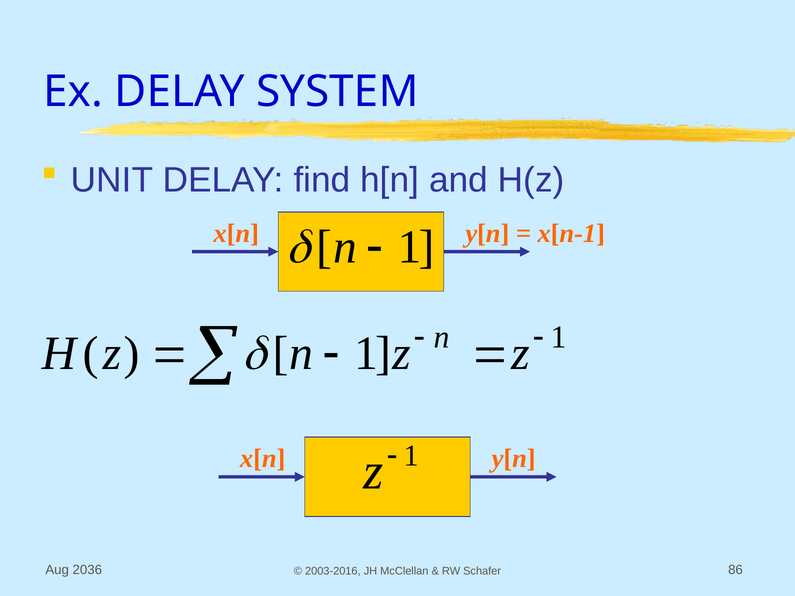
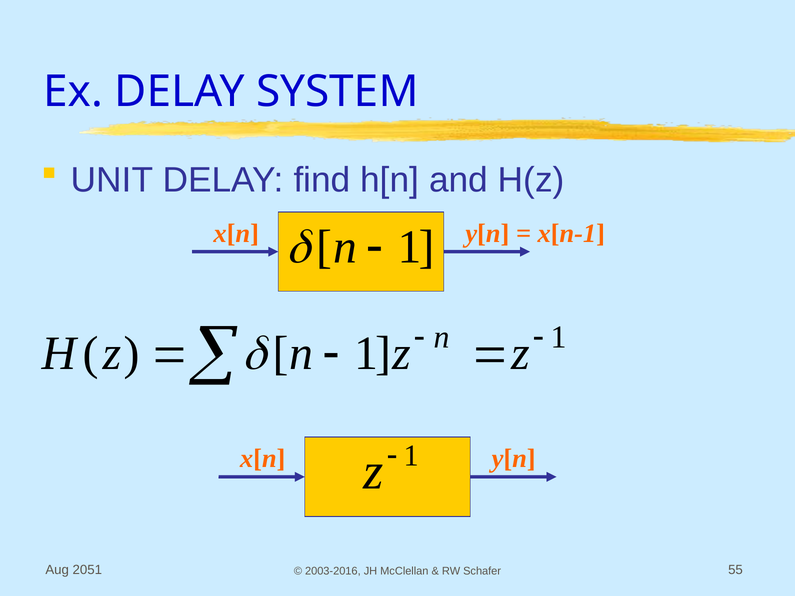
2036: 2036 -> 2051
86: 86 -> 55
